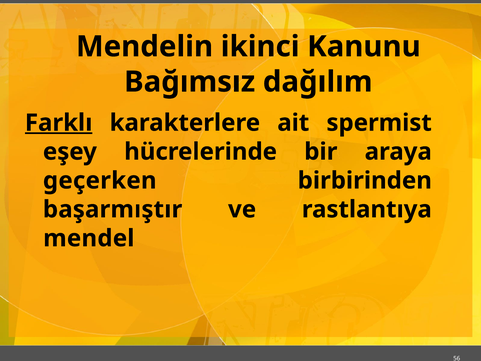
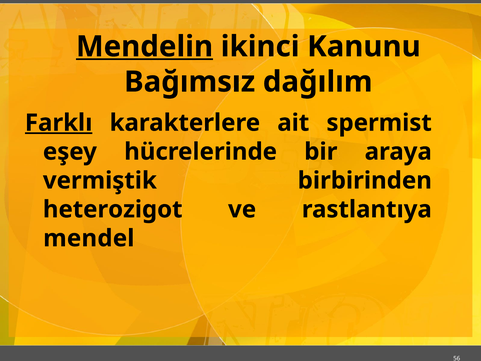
Mendelin underline: none -> present
geçerken: geçerken -> vermiştik
başarmıştır: başarmıştır -> heterozigot
